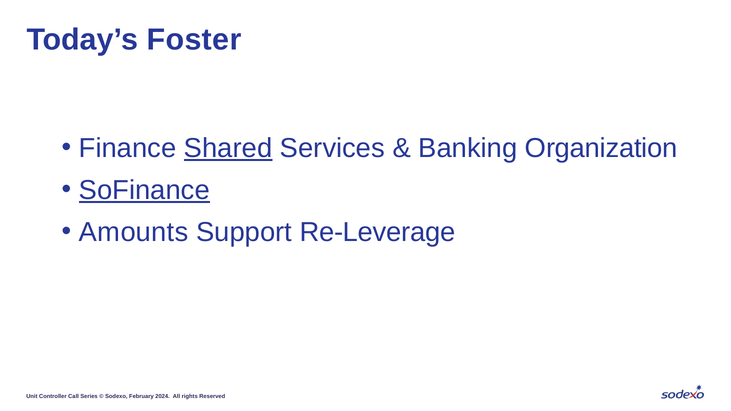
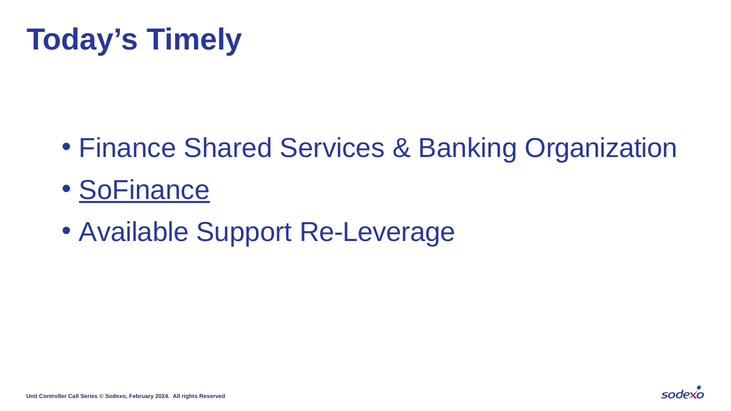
Foster: Foster -> Timely
Shared underline: present -> none
Amounts: Amounts -> Available
